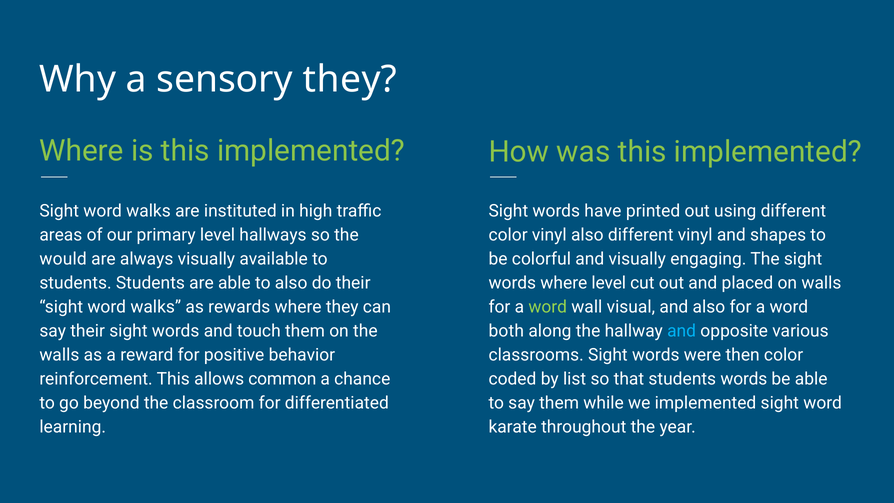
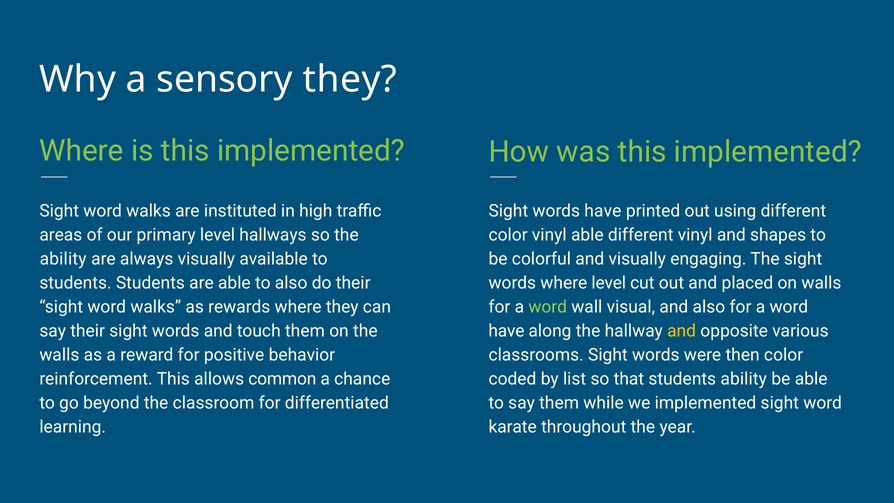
vinyl also: also -> able
would at (63, 259): would -> ability
both at (506, 331): both -> have
and at (682, 331) colour: light blue -> yellow
students words: words -> ability
